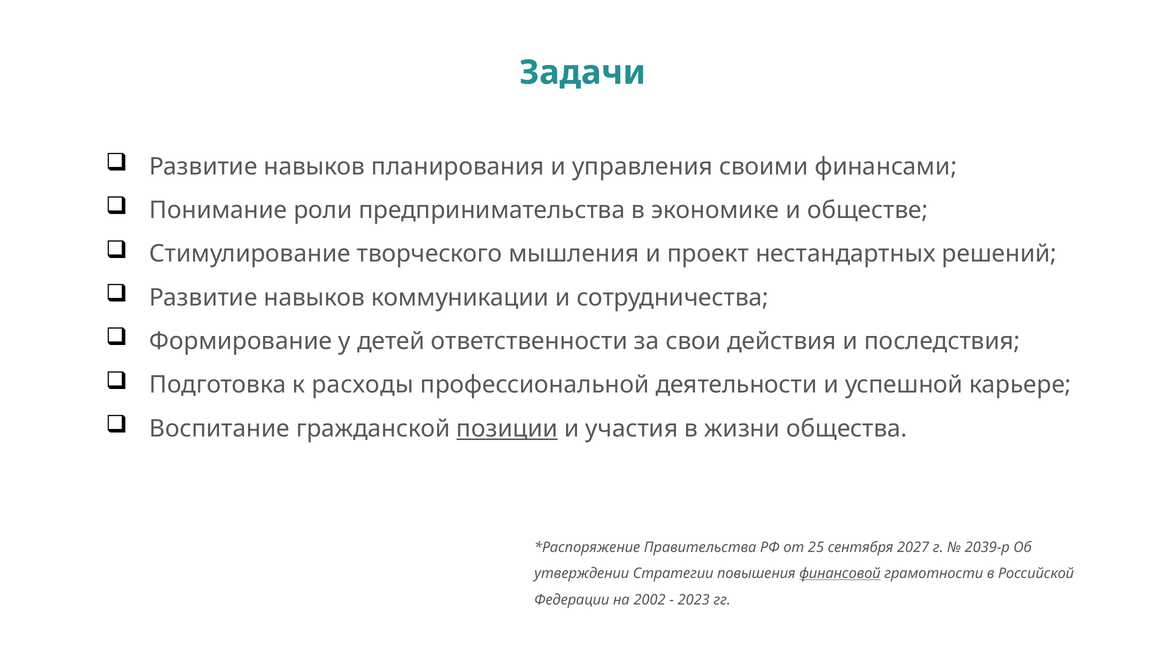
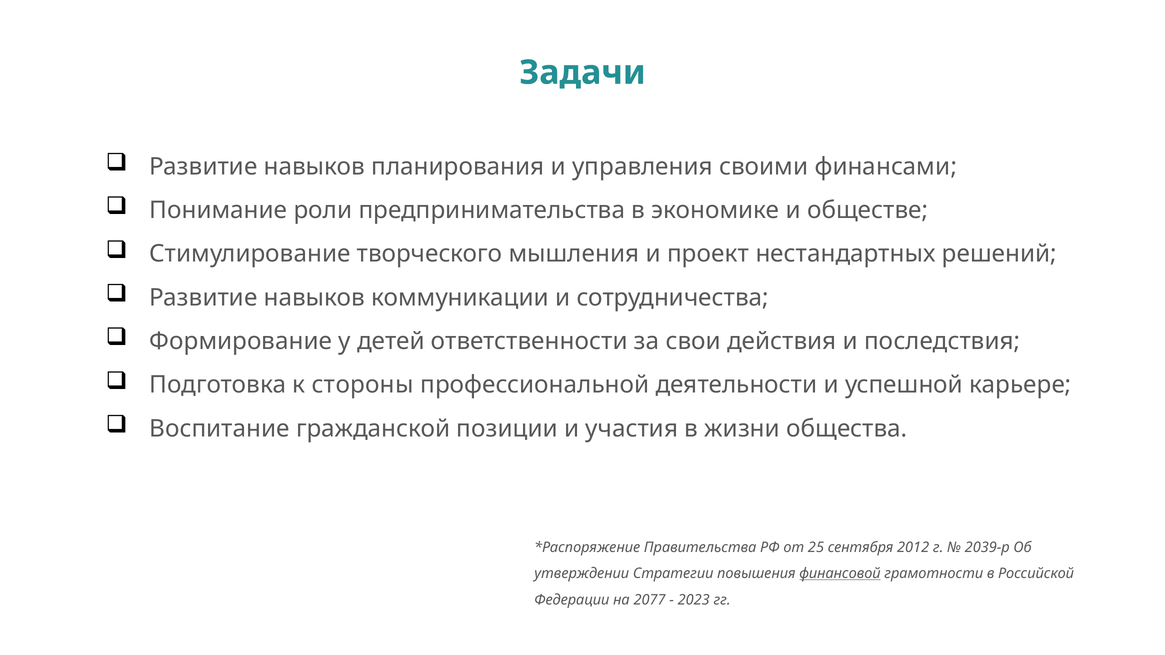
расходы: расходы -> стороны
позиции underline: present -> none
2027: 2027 -> 2012
2002: 2002 -> 2077
